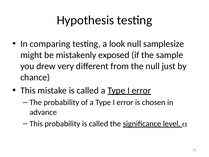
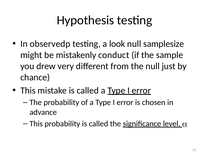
comparing: comparing -> observedp
exposed: exposed -> conduct
